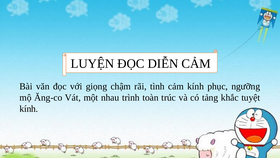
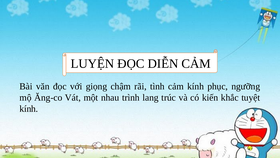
toàn: toàn -> lang
tảng: tảng -> kiến
